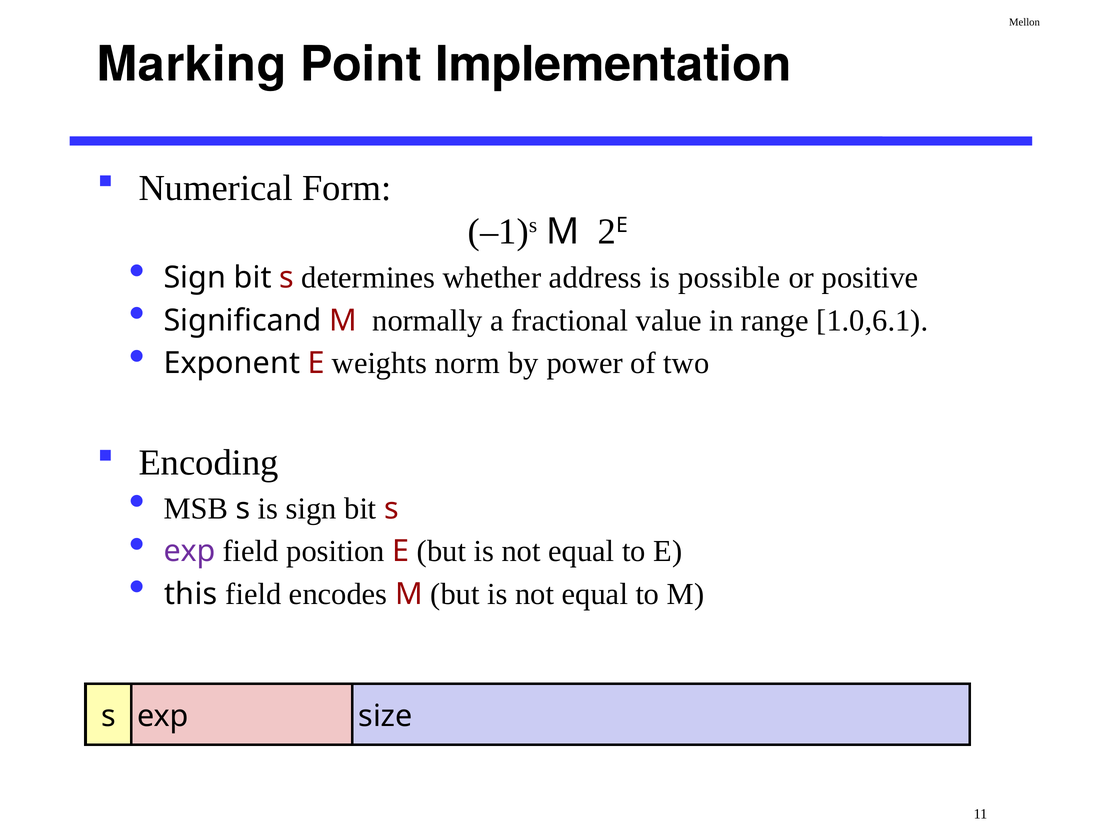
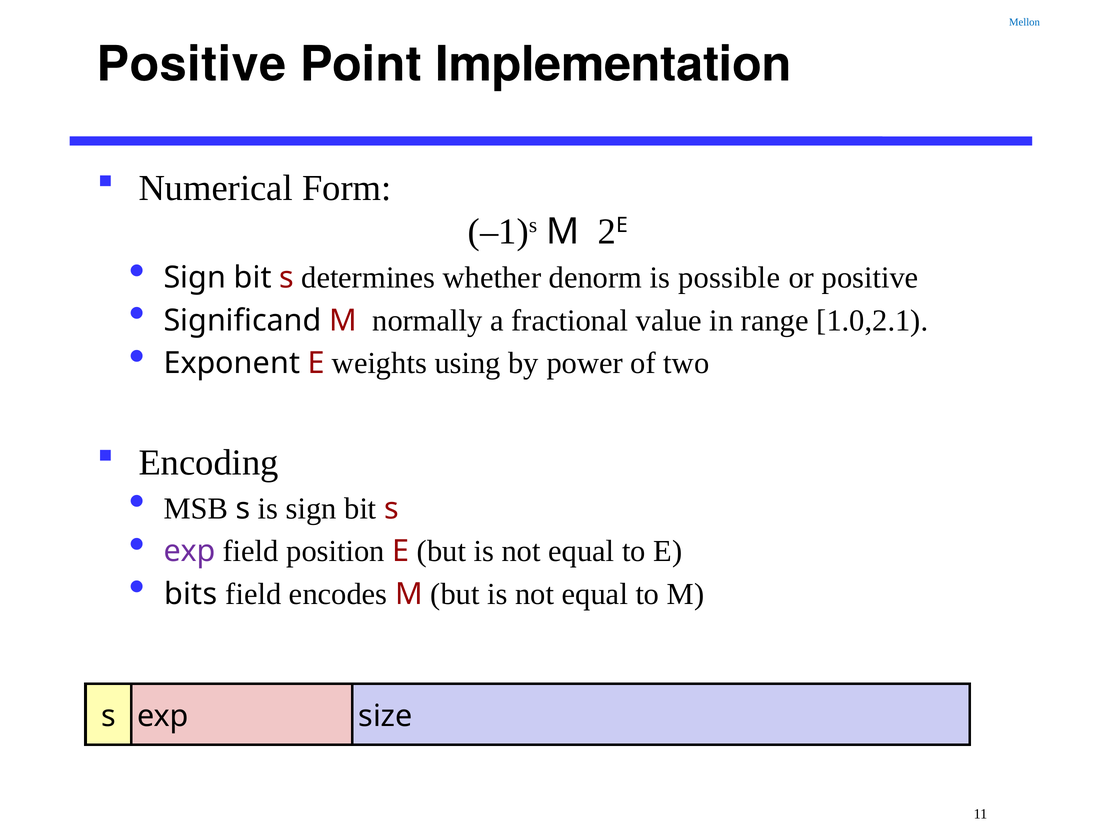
Mellon colour: black -> blue
Marking at (192, 65): Marking -> Positive
address: address -> denorm
1.0,6.1: 1.0,6.1 -> 1.0,2.1
norm: norm -> using
this: this -> bits
